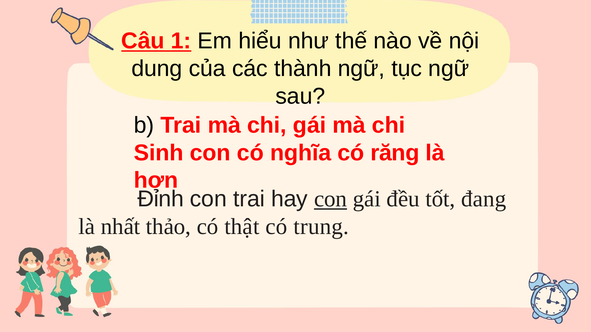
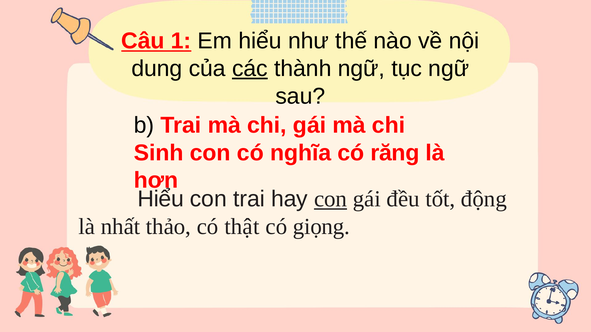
các underline: none -> present
Đỉnh at (161, 199): Đỉnh -> Hiểu
đang: đang -> động
trung: trung -> giọng
